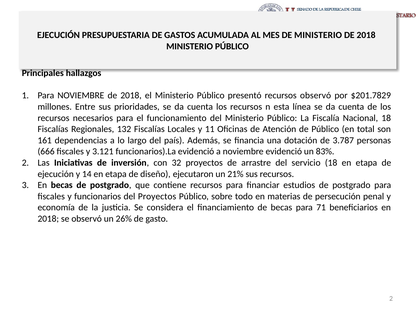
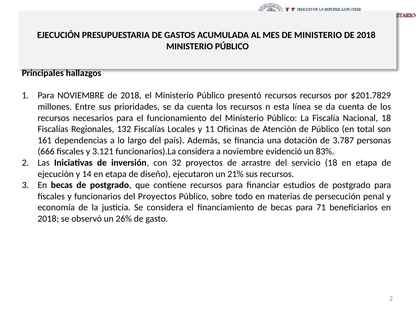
recursos observó: observó -> recursos
funcionarios).La evidenció: evidenció -> considera
